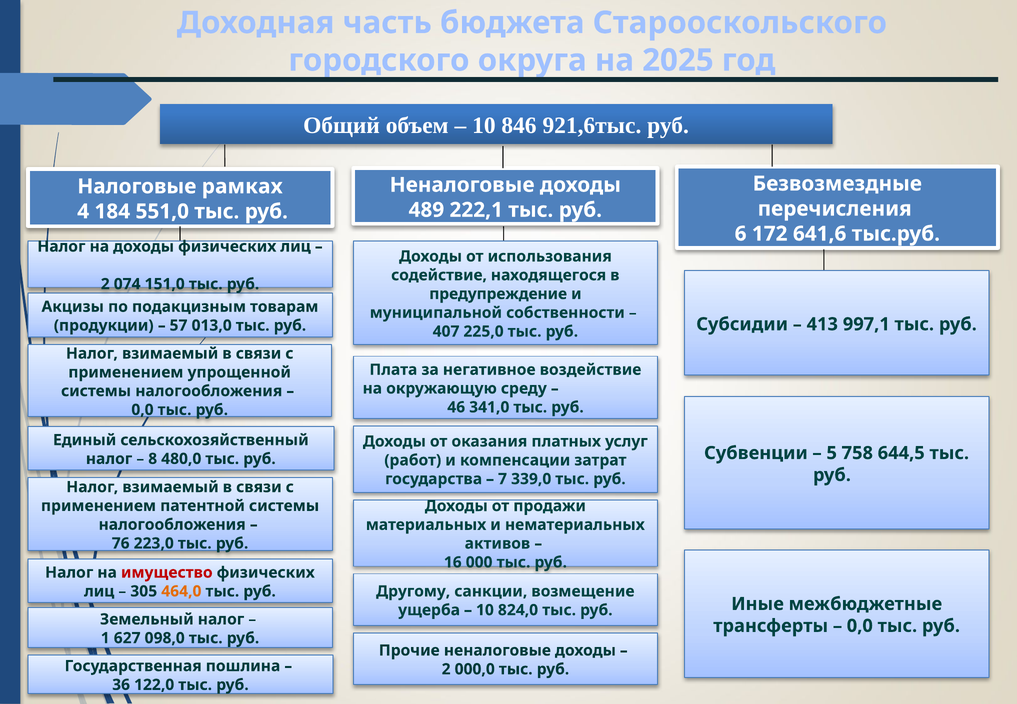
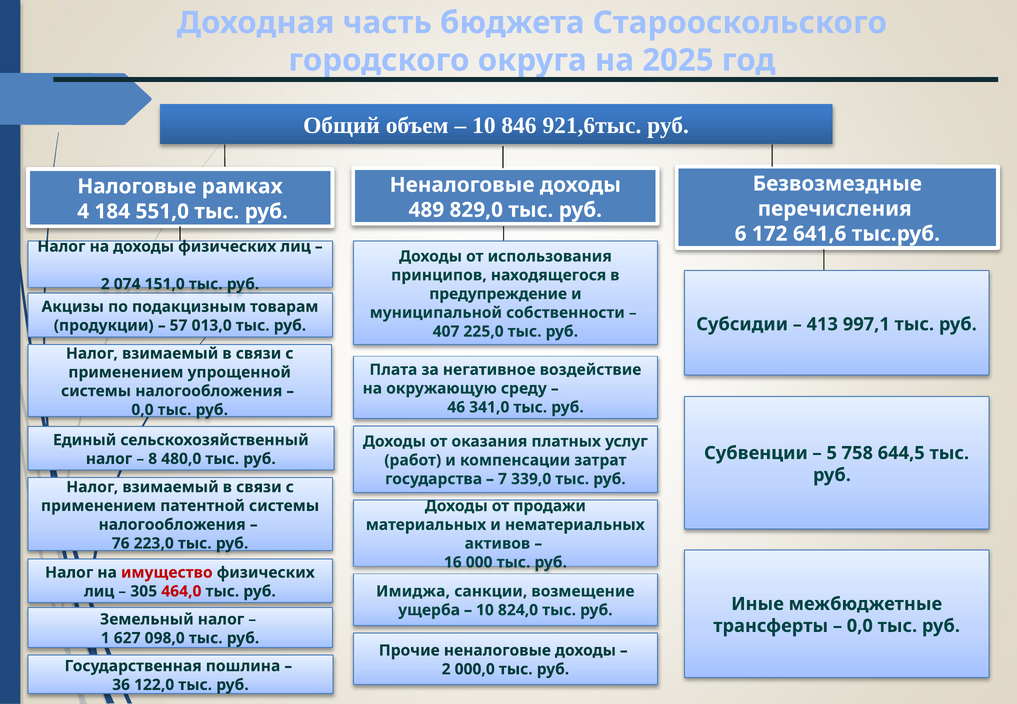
222,1: 222,1 -> 829,0
содействие: содействие -> принципов
464,0 colour: orange -> red
Другому: Другому -> Имиджа
